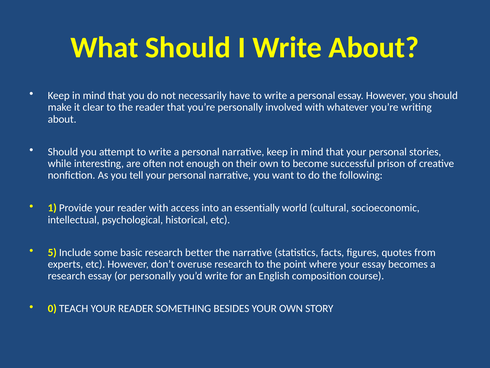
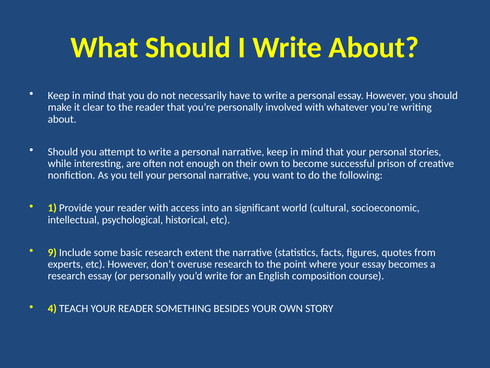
essentially: essentially -> significant
5: 5 -> 9
better: better -> extent
0: 0 -> 4
